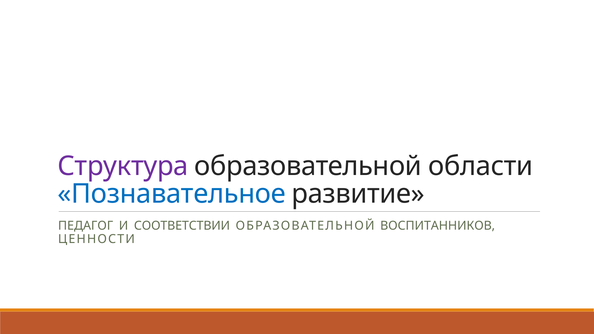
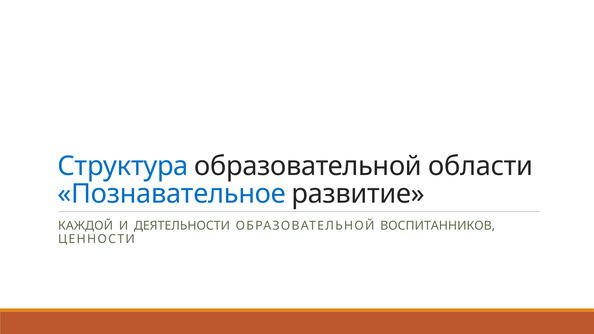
Структура colour: purple -> blue
ПЕДАГОГ: ПЕДАГОГ -> КАЖДОЙ
СООТВЕТСТВИИ: СООТВЕТСТВИИ -> ДЕЯТЕЛЬНОСТИ
